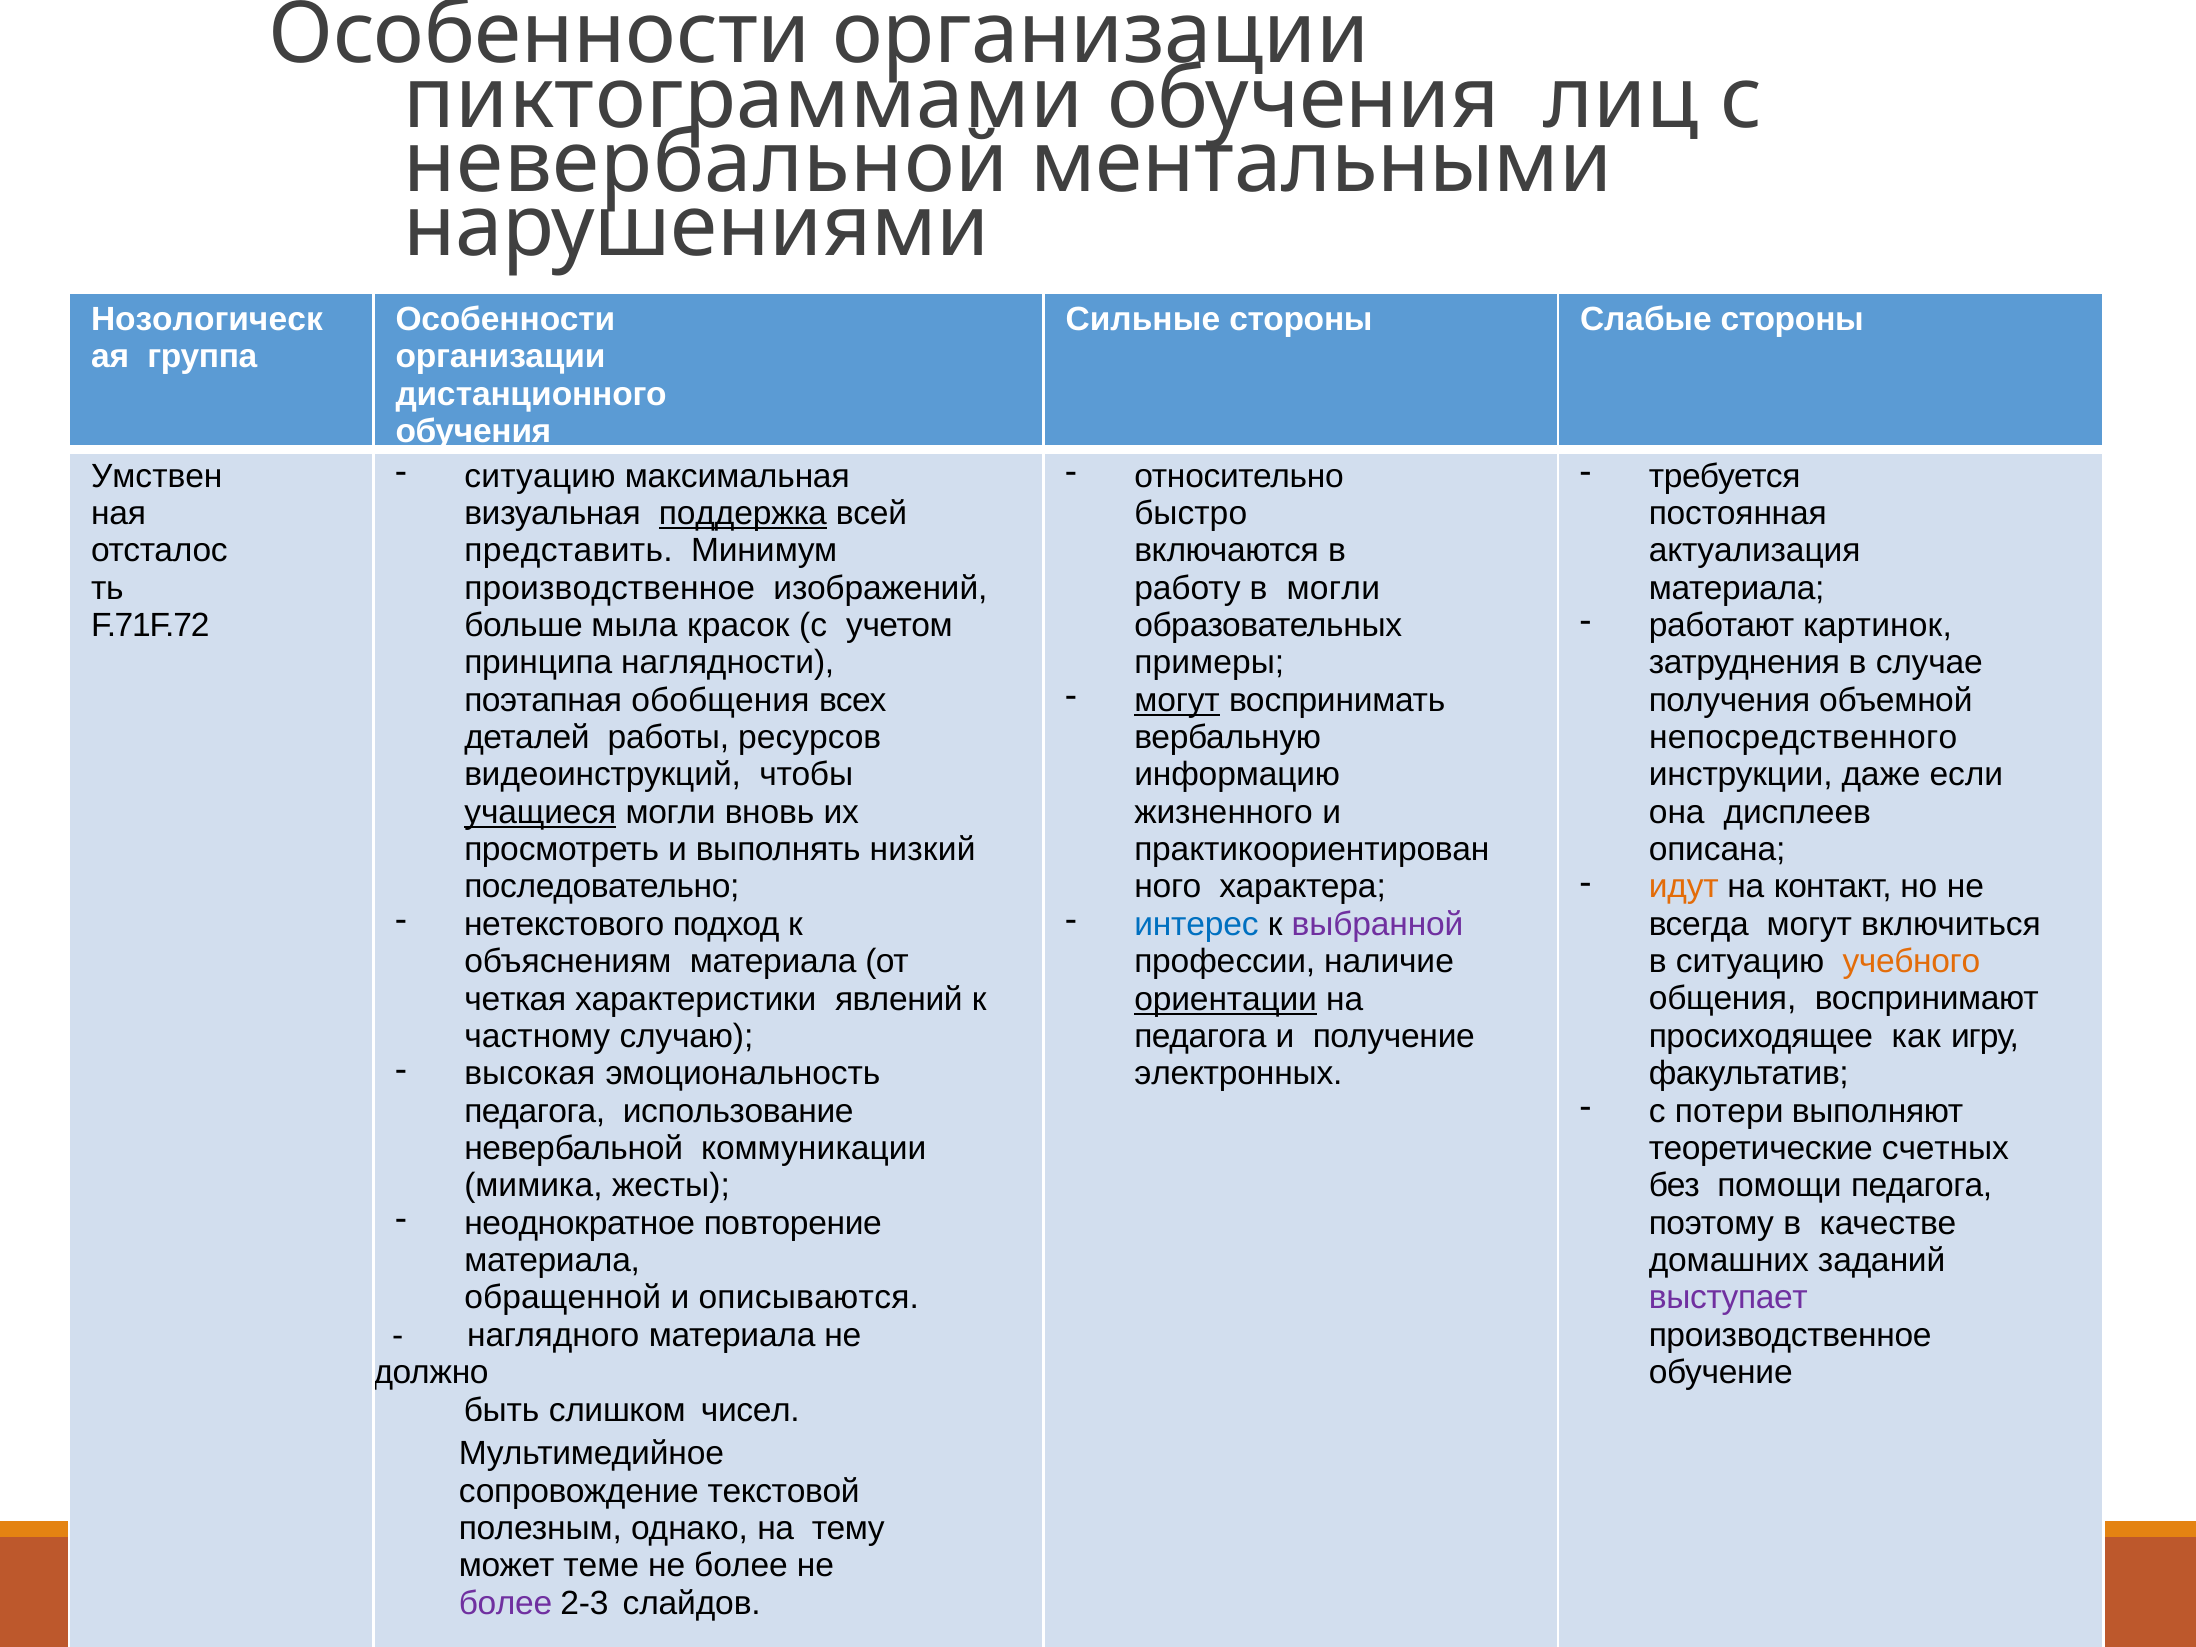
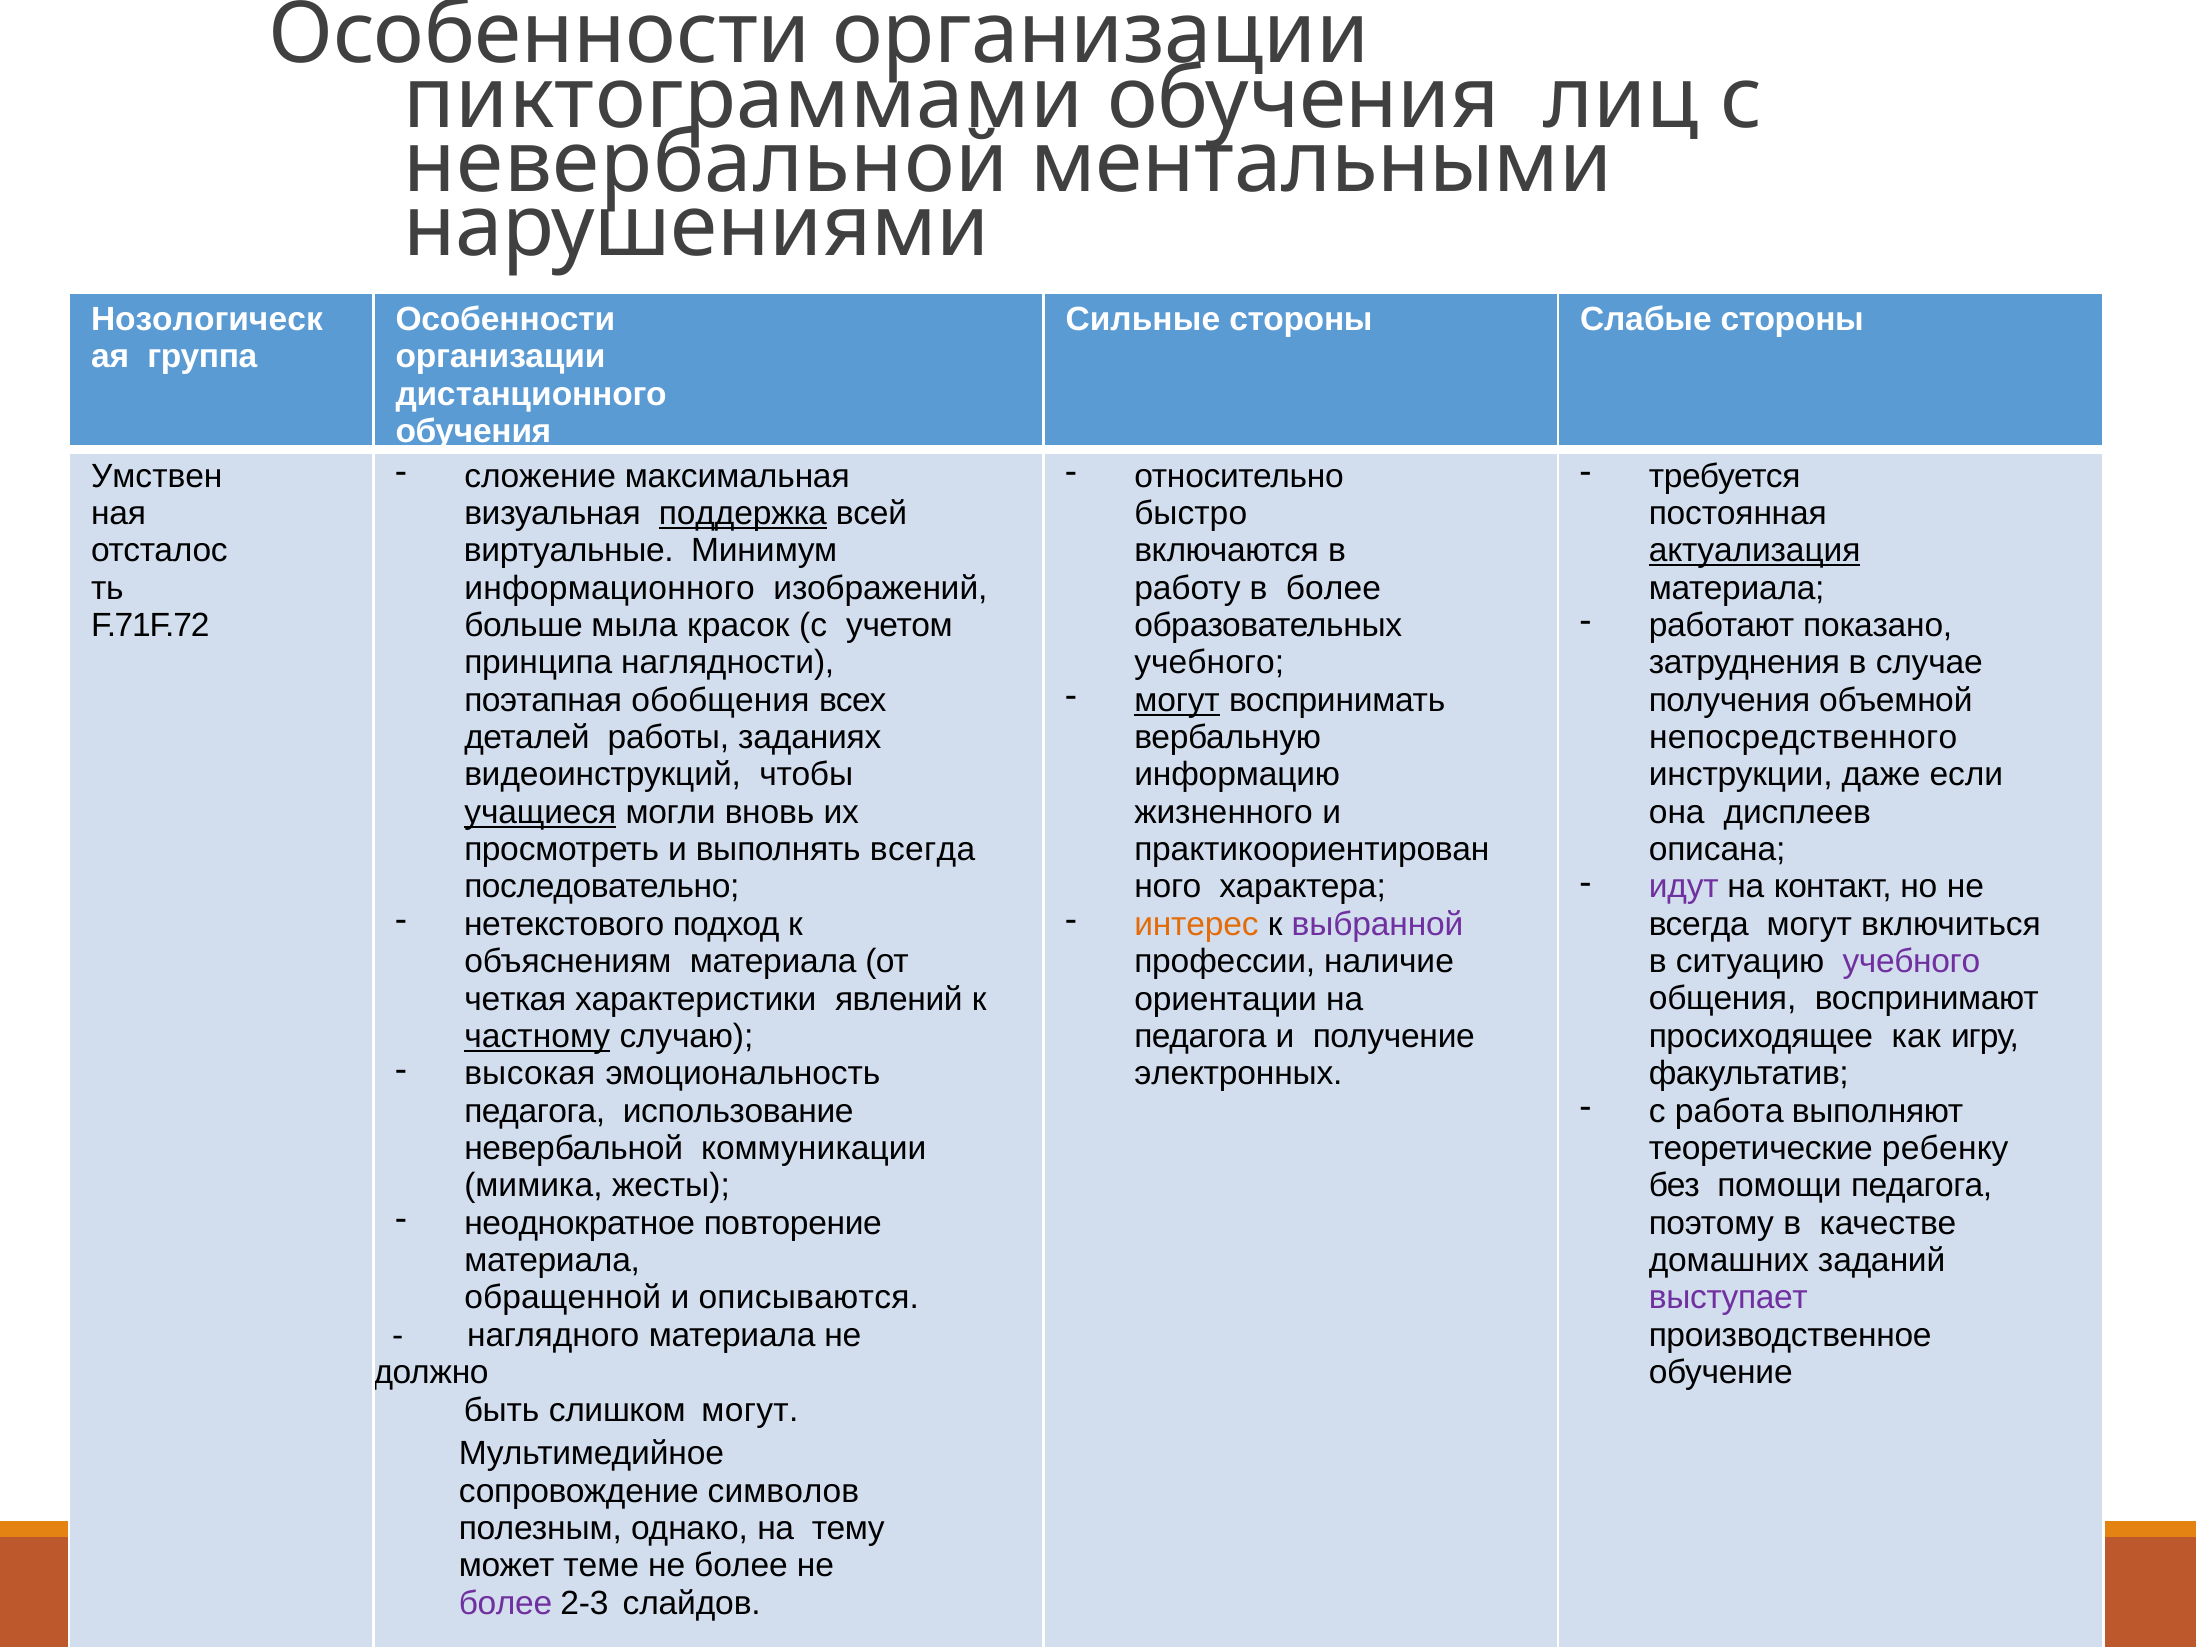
ситуацию at (540, 476): ситуацию -> сложение
представить: представить -> виртуальные
актуализация underline: none -> present
производственное at (610, 588): производственное -> информационного
в могли: могли -> более
картинок: картинок -> показано
примеры at (1209, 663): примеры -> учебного
ресурсов: ресурсов -> заданиях
выполнять низкий: низкий -> всегда
идут colour: orange -> purple
интерес colour: blue -> orange
учебного at (1911, 962) colour: orange -> purple
ориентации underline: present -> none
частному underline: none -> present
потери: потери -> работа
счетных: счетных -> ребенку
слишком чисел: чисел -> могут
текстовой: текстовой -> символов
